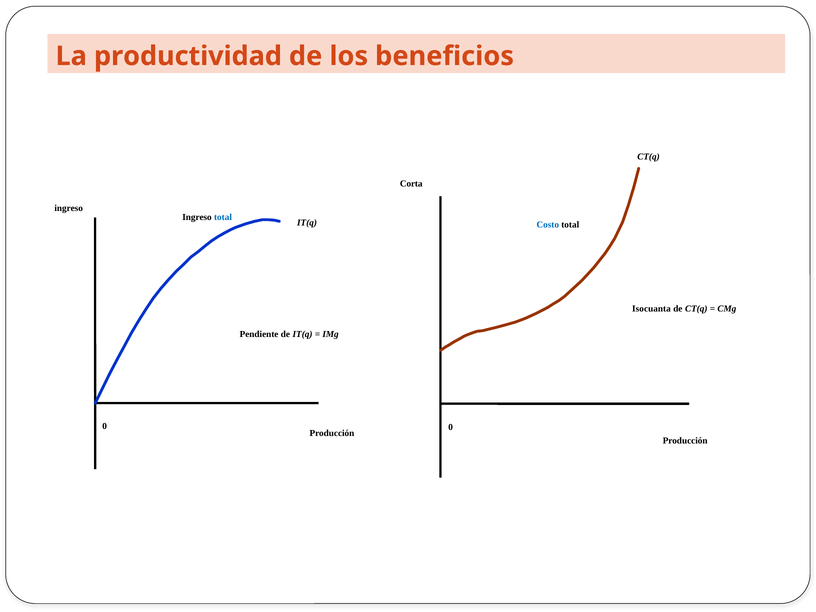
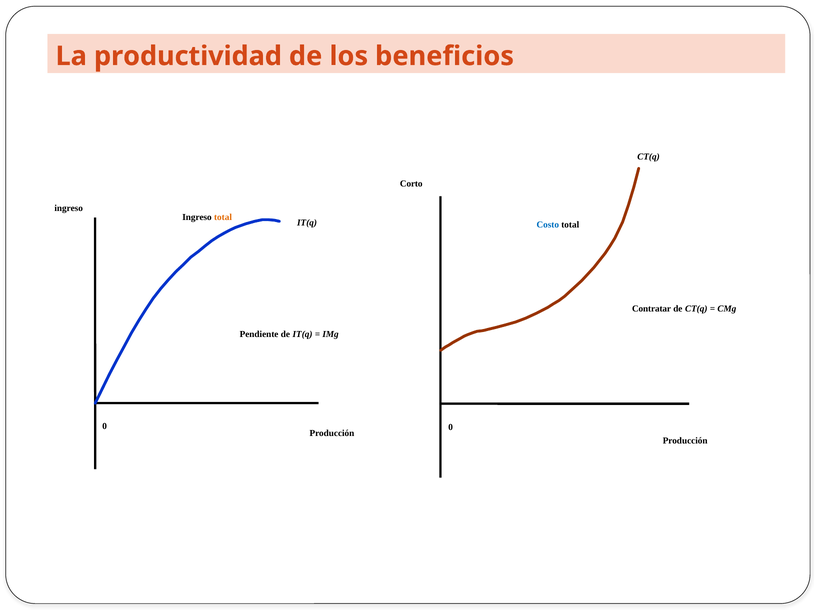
Corta: Corta -> Corto
total at (223, 217) colour: blue -> orange
Isocuanta: Isocuanta -> Contratar
